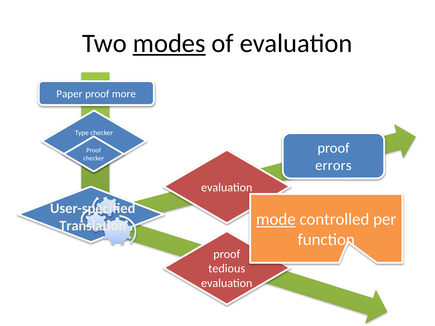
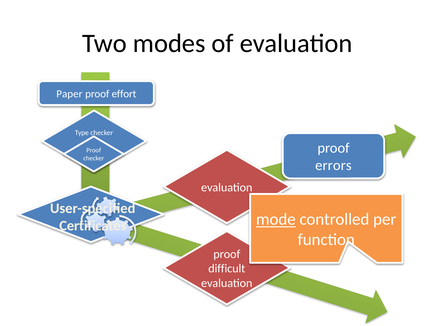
modes underline: present -> none
more: more -> effort
Translation: Translation -> Certificates
tedious: tedious -> difficult
